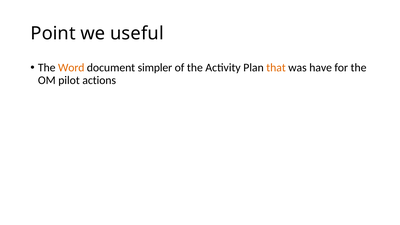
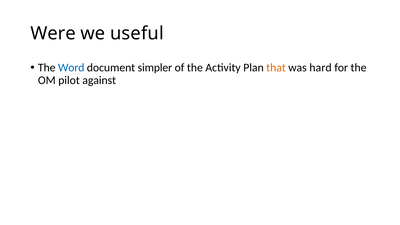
Point: Point -> Were
Word colour: orange -> blue
have: have -> hard
actions: actions -> against
